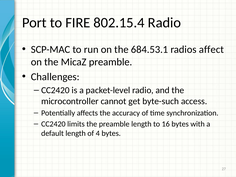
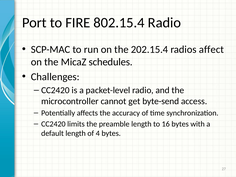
684.53.1: 684.53.1 -> 202.15.4
MicaZ preamble: preamble -> schedules
byte-such: byte-such -> byte-send
